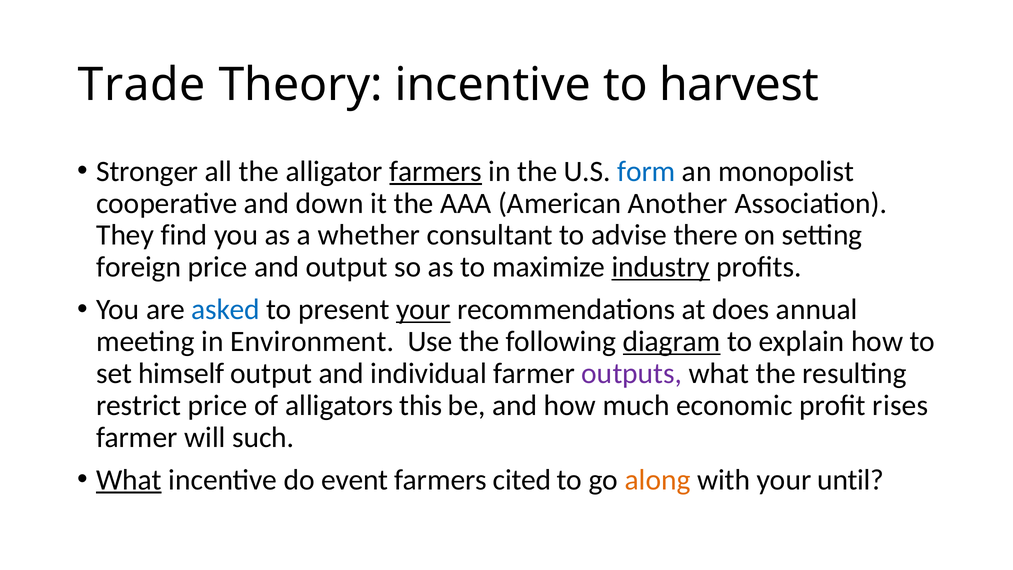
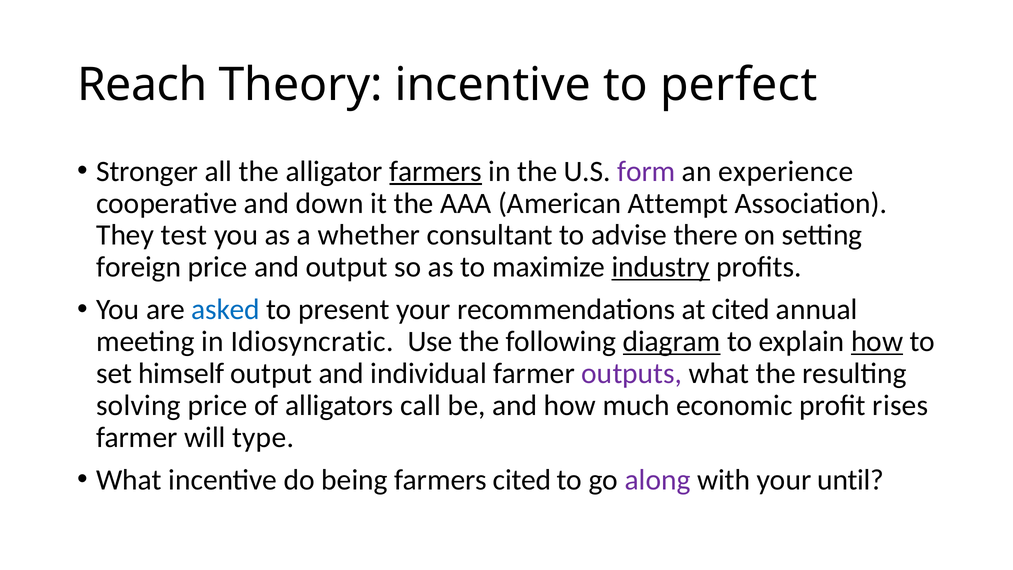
Trade: Trade -> Reach
harvest: harvest -> perfect
form colour: blue -> purple
monopolist: monopolist -> experience
Another: Another -> Attempt
find: find -> test
your at (423, 309) underline: present -> none
at does: does -> cited
Environment: Environment -> Idiosyncratic
how at (877, 341) underline: none -> present
restrict: restrict -> solving
this: this -> call
such: such -> type
What at (129, 480) underline: present -> none
event: event -> being
along colour: orange -> purple
